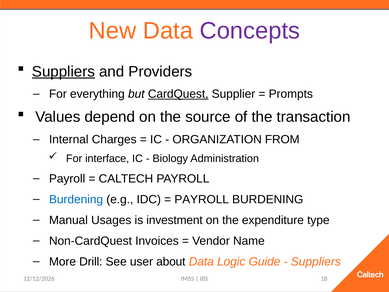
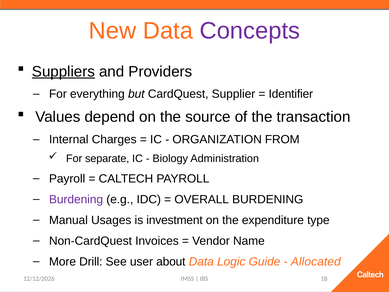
CardQuest underline: present -> none
Prompts: Prompts -> Identifier
interface: interface -> separate
Burdening at (76, 199) colour: blue -> purple
PAYROLL at (202, 199): PAYROLL -> OVERALL
Suppliers at (316, 261): Suppliers -> Allocated
